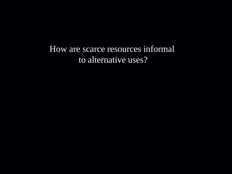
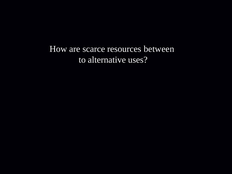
informal: informal -> between
